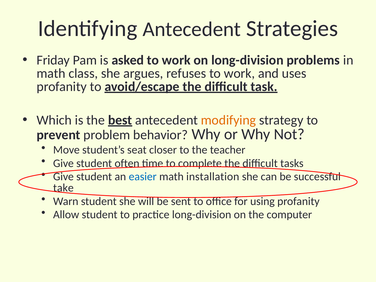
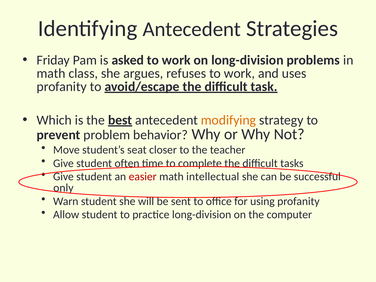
easier colour: blue -> red
installation: installation -> intellectual
take: take -> only
